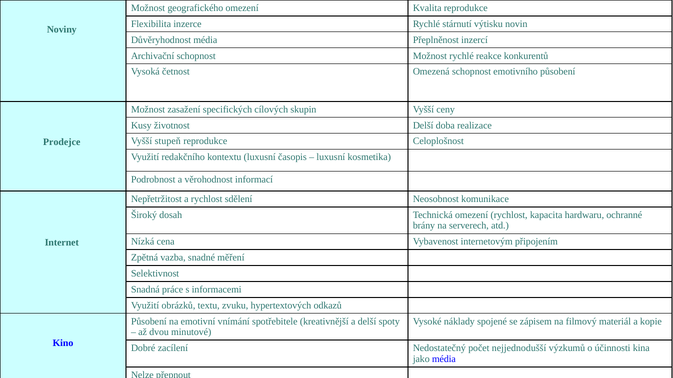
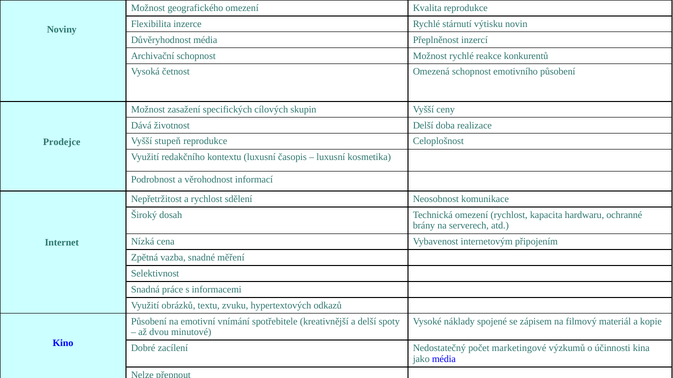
Kusy: Kusy -> Dává
nejjednodušší: nejjednodušší -> marketingové
